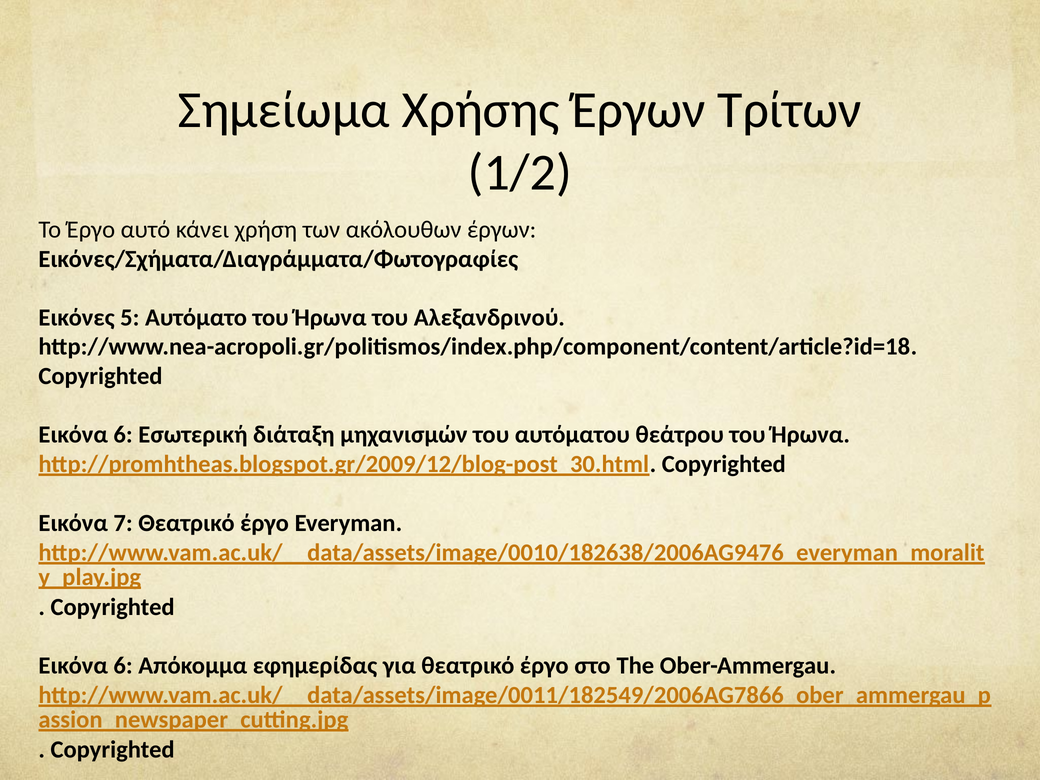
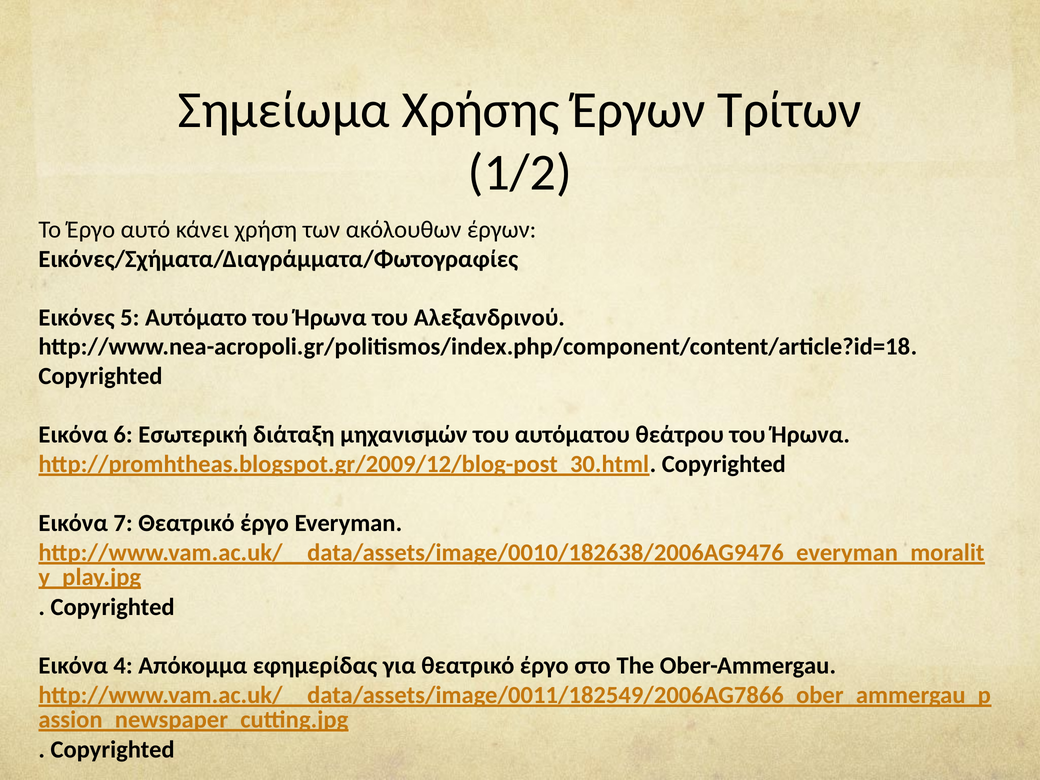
6 at (123, 666): 6 -> 4
